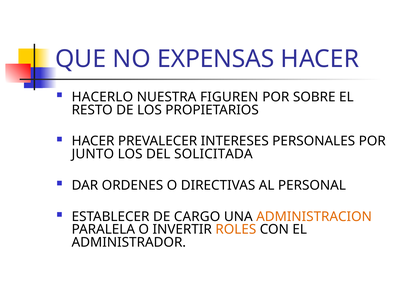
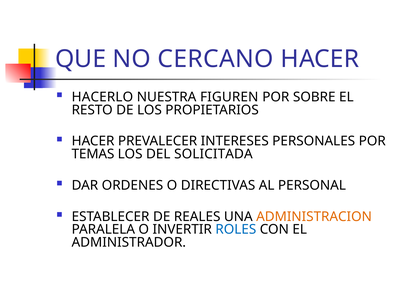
EXPENSAS: EXPENSAS -> CERCANO
JUNTO: JUNTO -> TEMAS
CARGO: CARGO -> REALES
ROLES colour: orange -> blue
